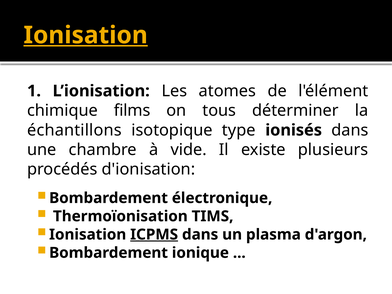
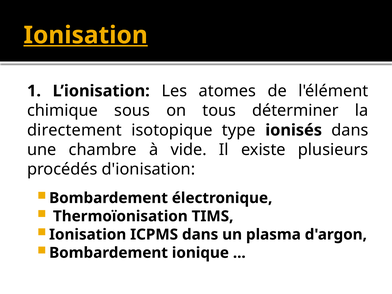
films: films -> sous
échantillons: échantillons -> directement
ICPMS underline: present -> none
